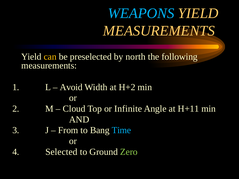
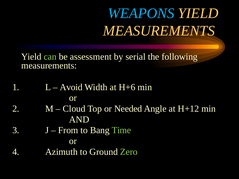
can colour: yellow -> light green
preselected: preselected -> assessment
north: north -> serial
H+2: H+2 -> H+6
Infinite: Infinite -> Needed
H+11: H+11 -> H+12
Time colour: light blue -> light green
Selected: Selected -> Azimuth
